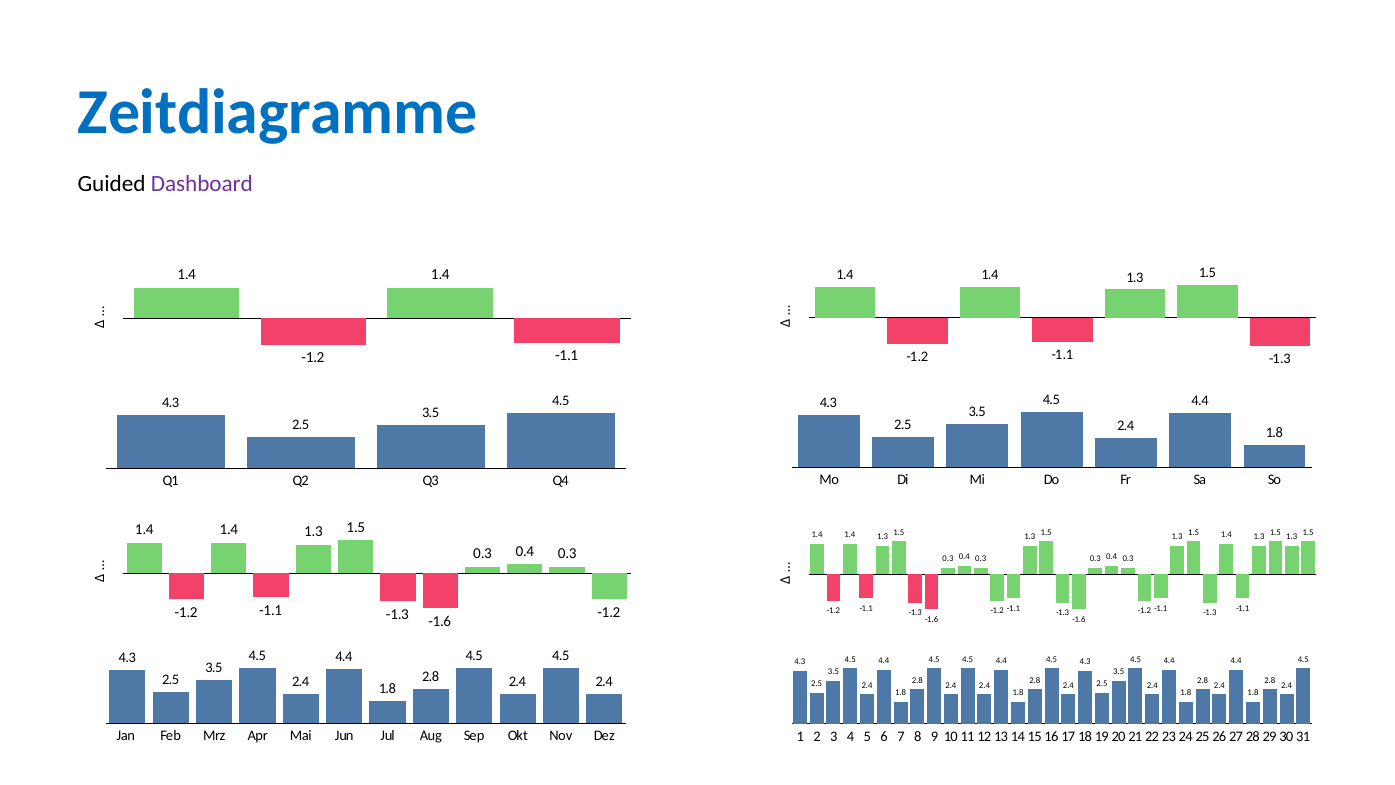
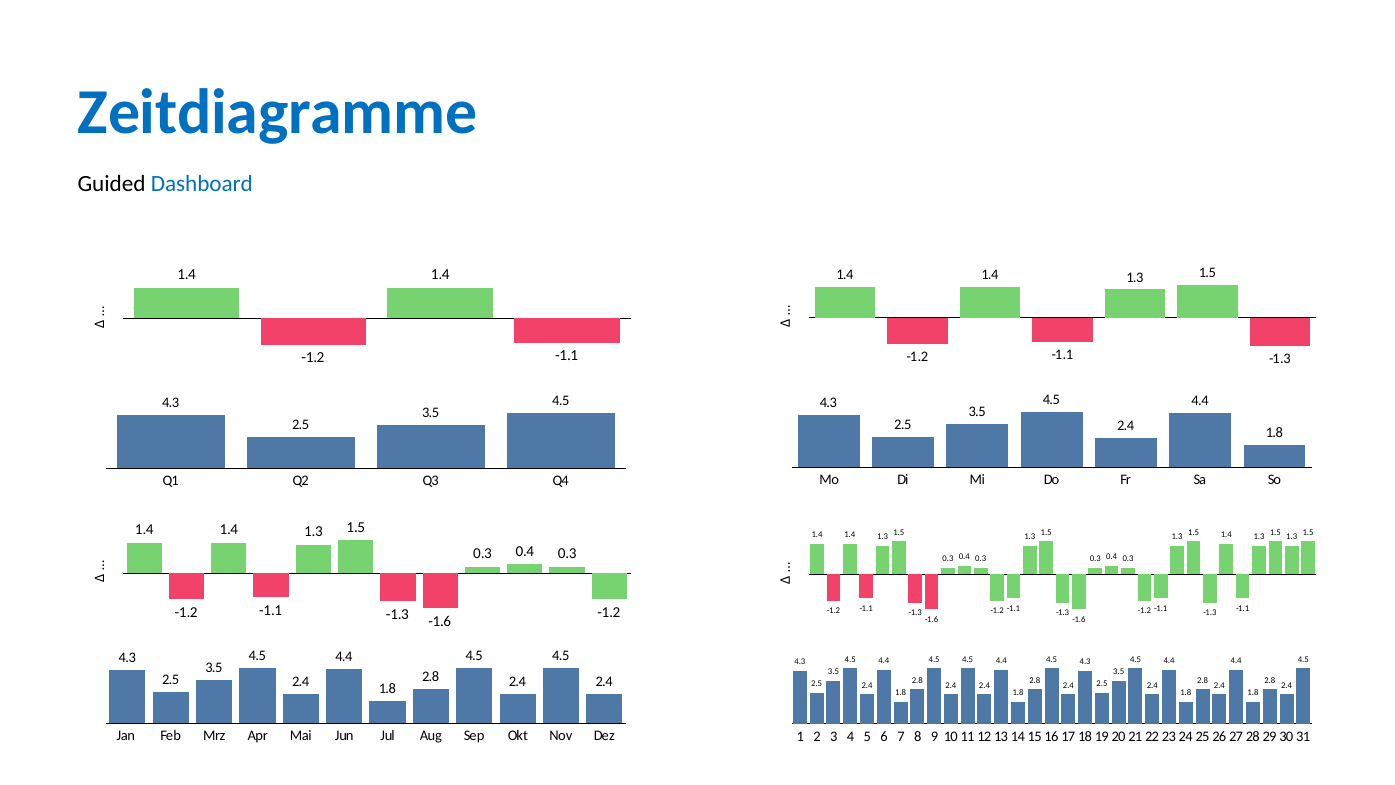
Dashboard colour: purple -> blue
